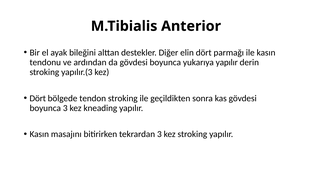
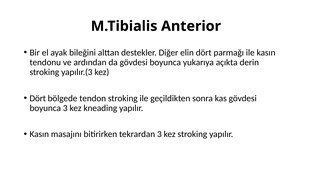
yukarıya yapılır: yapılır -> açıkta
